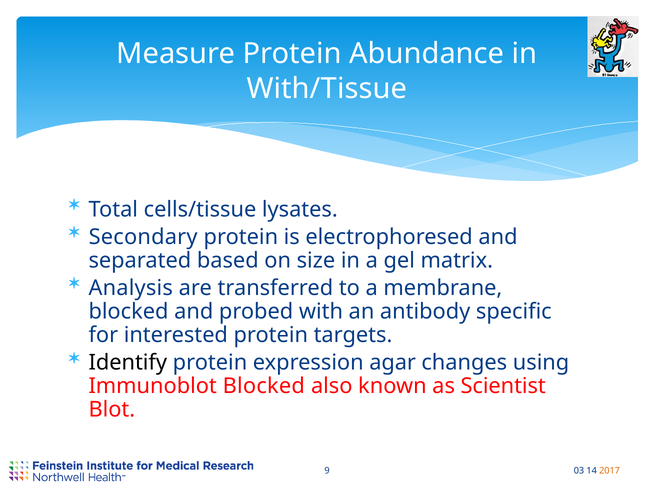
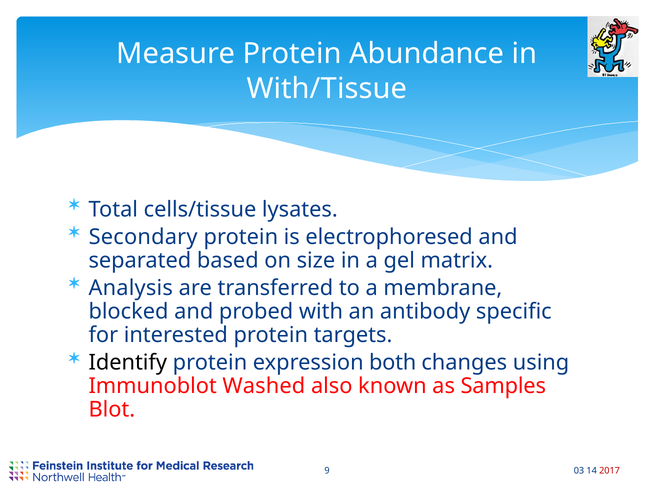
agar: agar -> both
Immunoblot Blocked: Blocked -> Washed
Scientist: Scientist -> Samples
2017 colour: orange -> red
